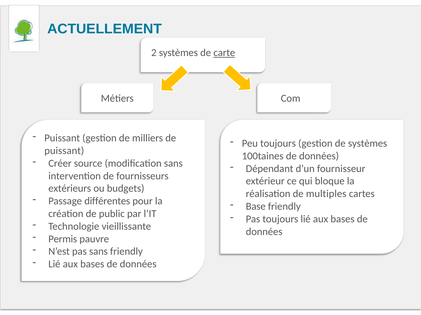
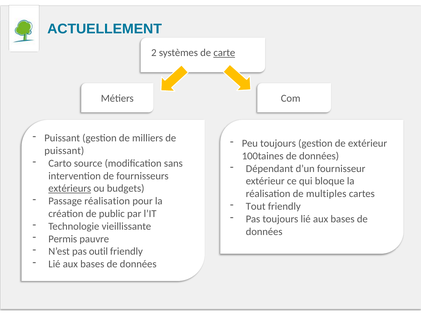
de systèmes: systèmes -> extérieur
Créer: Créer -> Carto
extérieurs underline: none -> present
Passage différentes: différentes -> réalisation
Base: Base -> Tout
pas sans: sans -> outil
